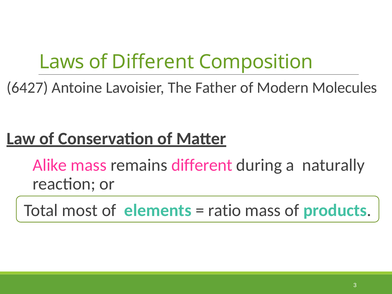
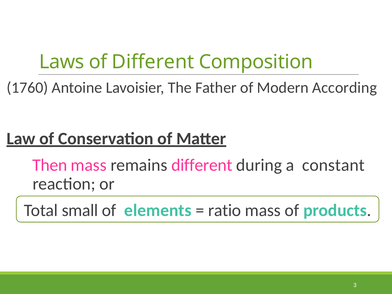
6427: 6427 -> 1760
Molecules: Molecules -> According
Alike: Alike -> Then
naturally: naturally -> constant
most: most -> small
